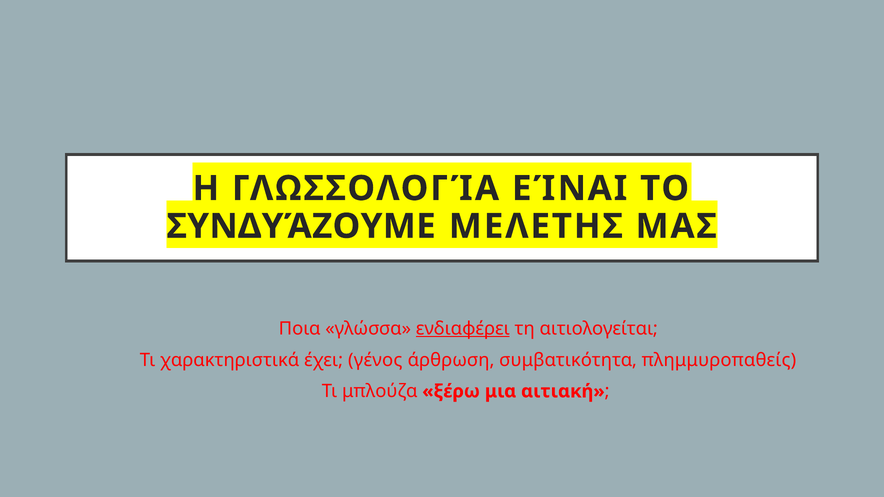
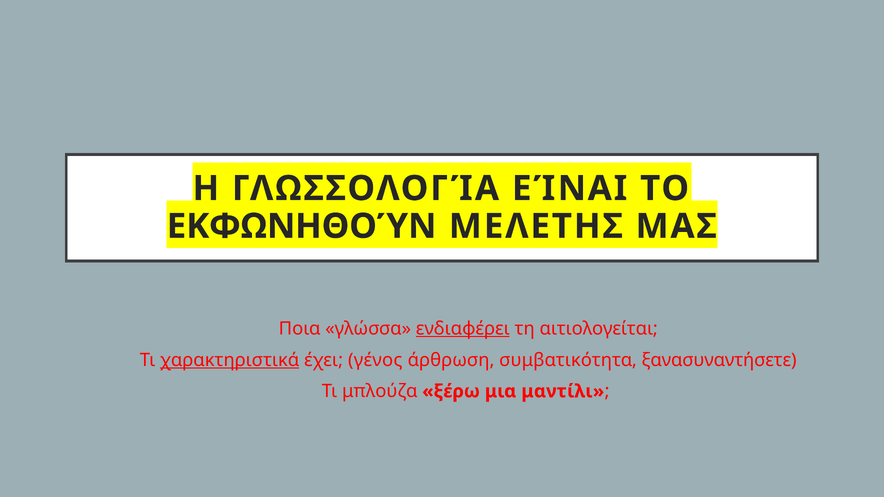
ΣΥΝΔΥΆΖΟΥΜΕ: ΣΥΝΔΥΆΖΟΥΜΕ -> ΕΚΦΩΝΗΘΟΎΝ
χαρακτηριστικά underline: none -> present
πλημμυροπαθείς: πλημμυροπαθείς -> ξανασυναντήσετε
αιτιακή: αιτιακή -> μαντίλι
